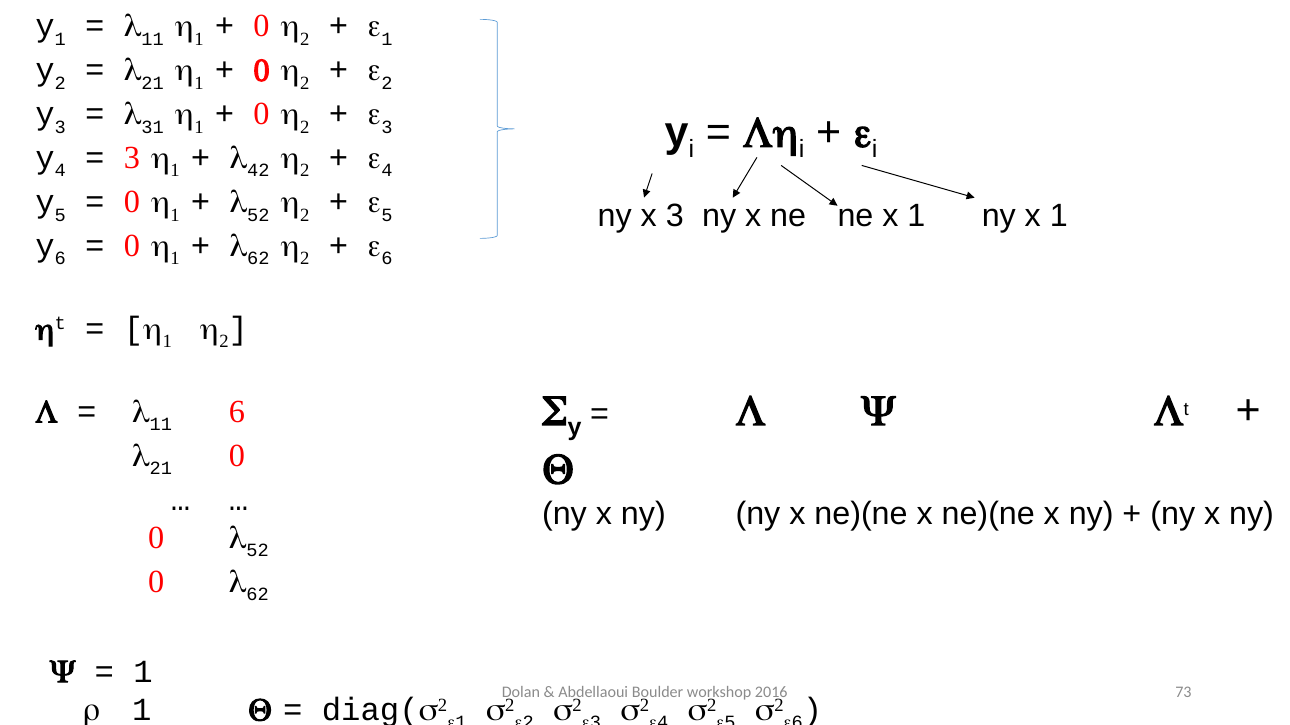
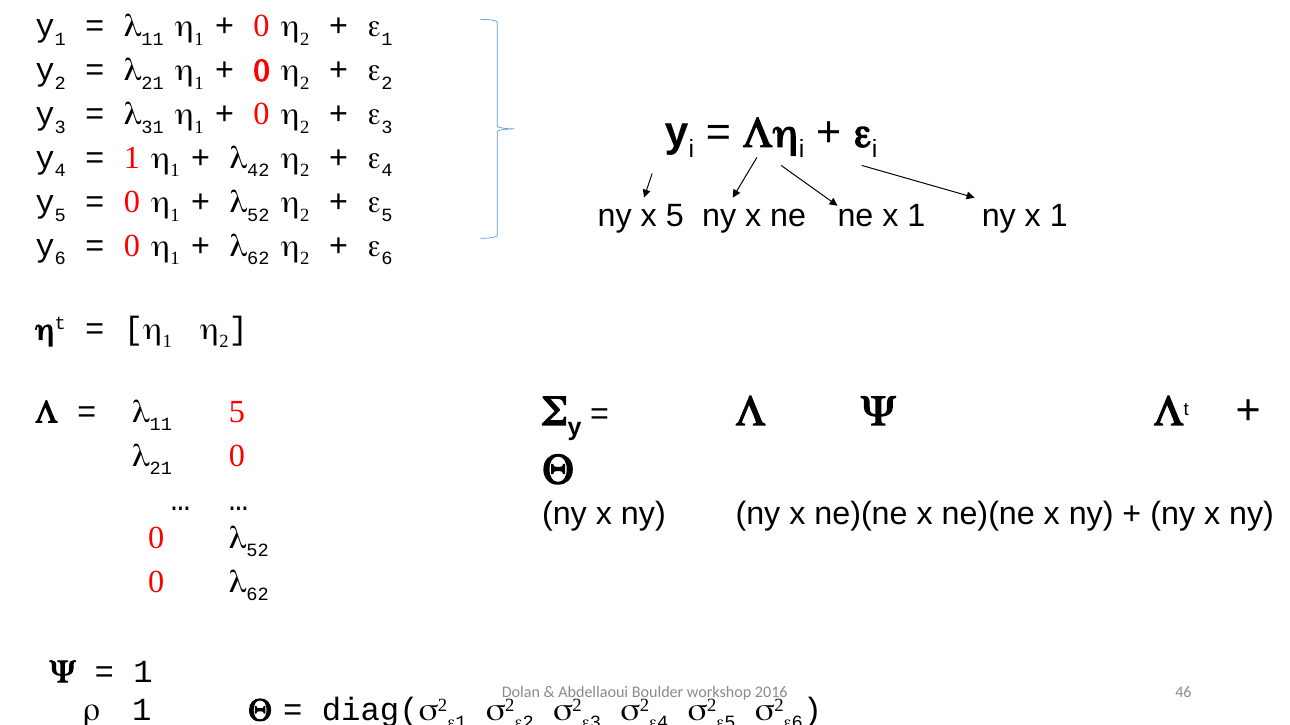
3 at (132, 158): 3 -> 1
x 3: 3 -> 5
6 at (237, 412): 6 -> 5
73: 73 -> 46
